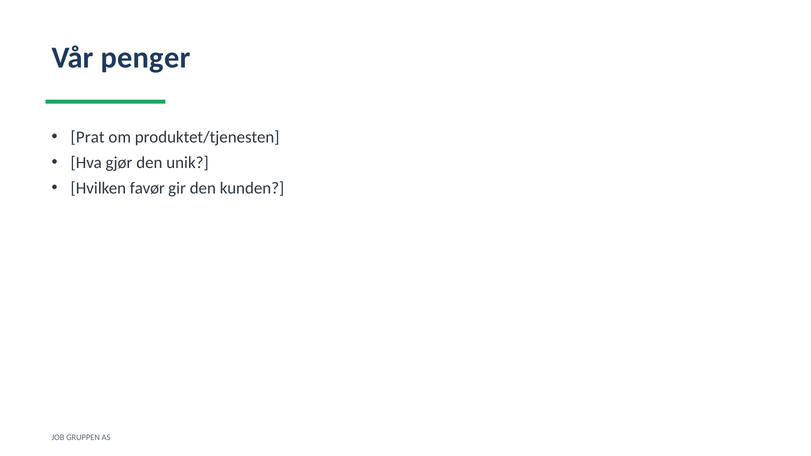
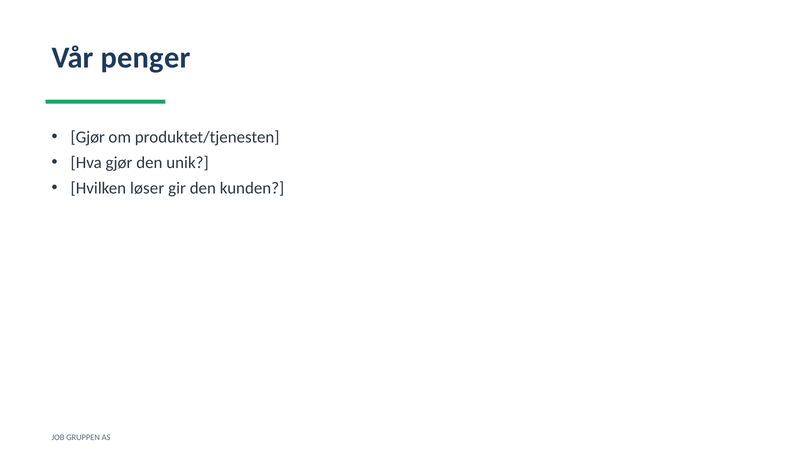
Prat at (88, 137): Prat -> Gjør
favør: favør -> løser
